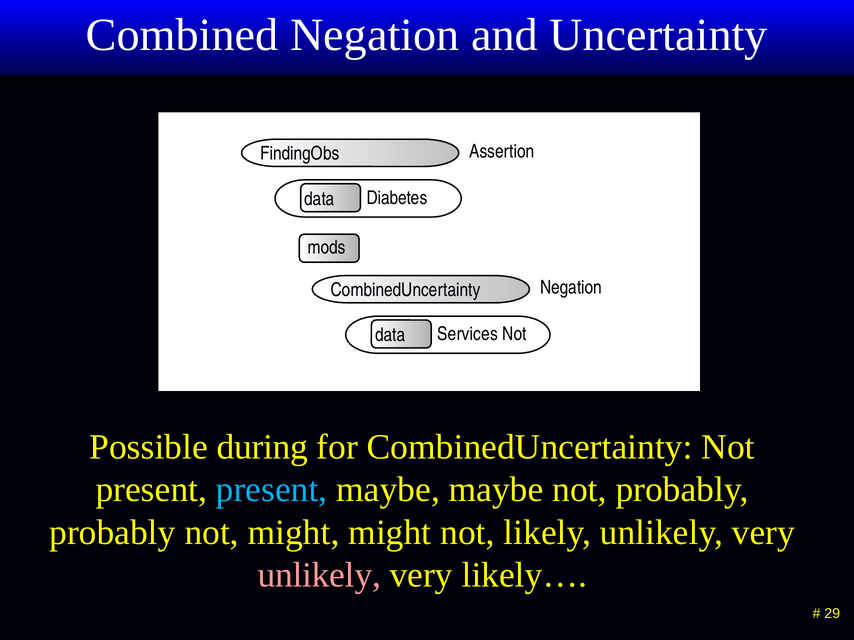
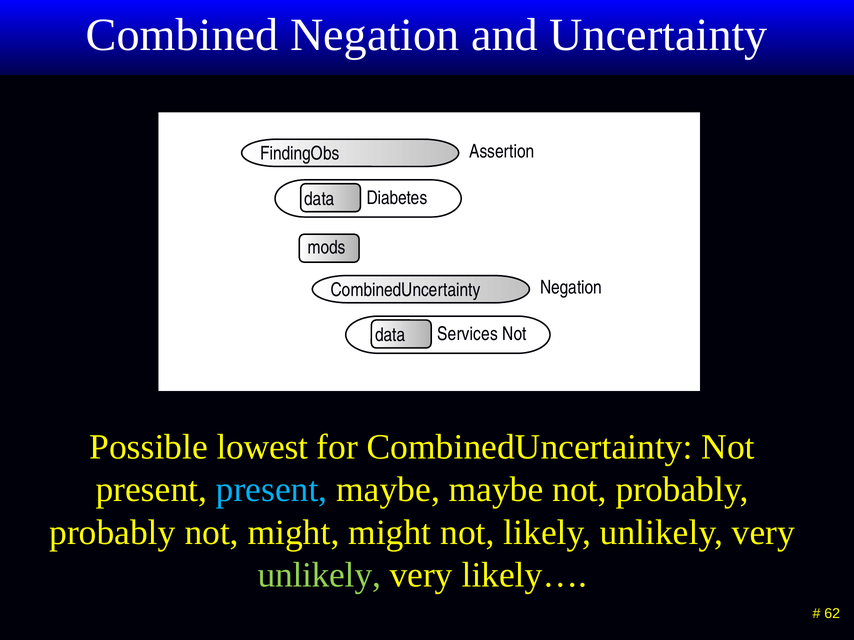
during: during -> lowest
unlikely at (319, 576) colour: pink -> light green
29: 29 -> 62
